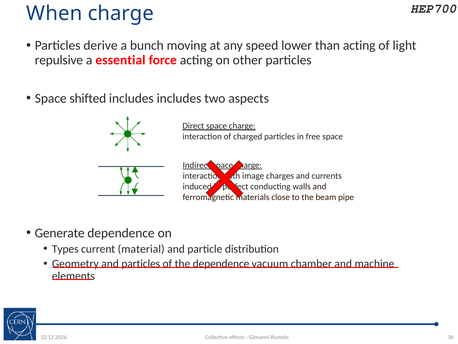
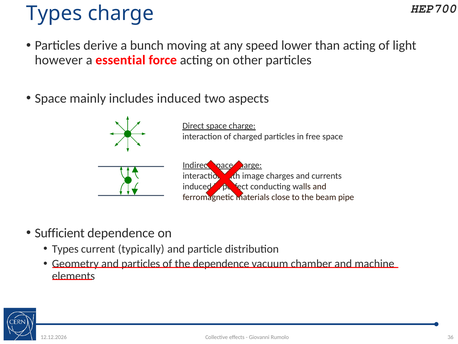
When at (54, 13): When -> Types
repulsive: repulsive -> however
shifted: shifted -> mainly
includes includes: includes -> induced
Generate: Generate -> Sufficient
material: material -> typically
